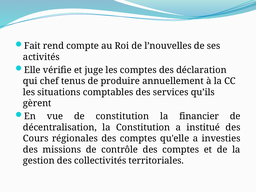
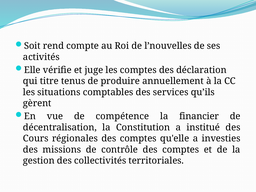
Fait: Fait -> Soit
chef: chef -> titre
de constitution: constitution -> compétence
